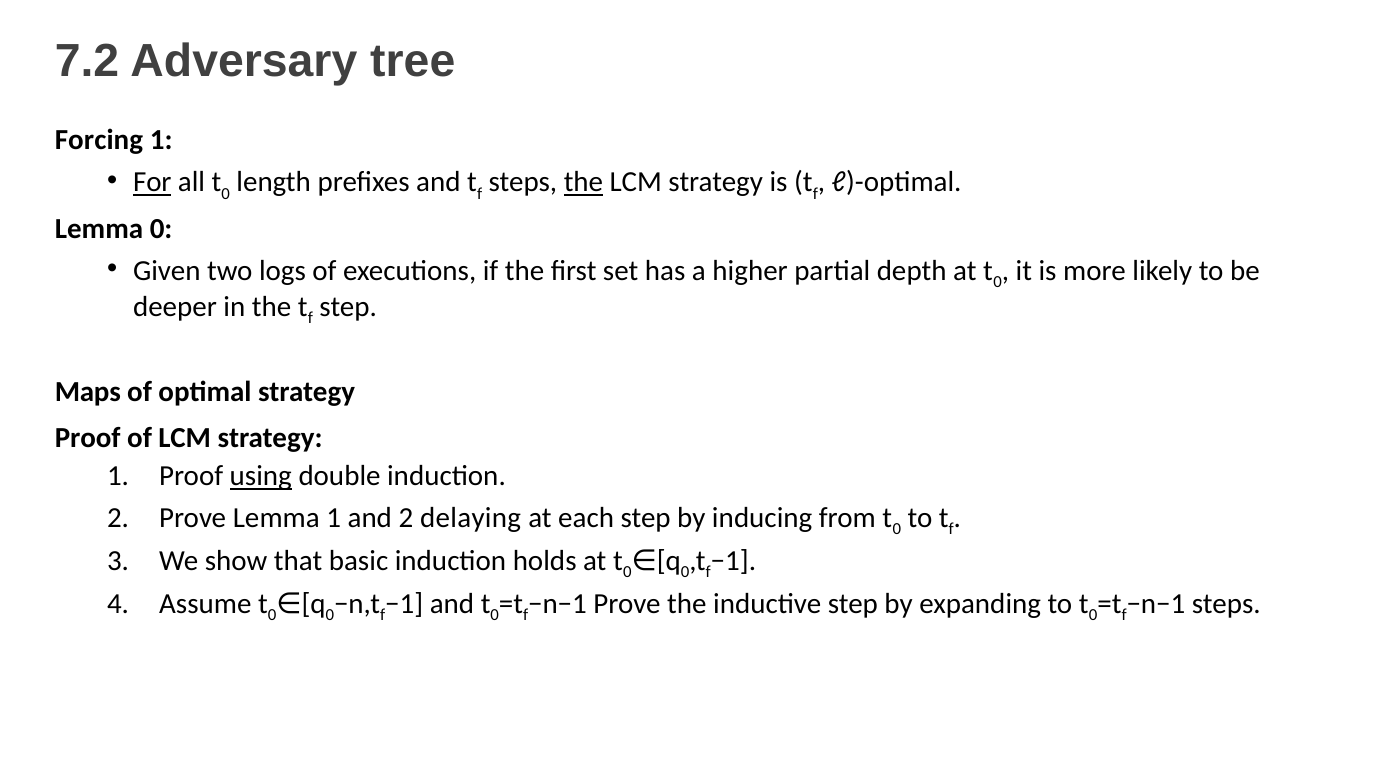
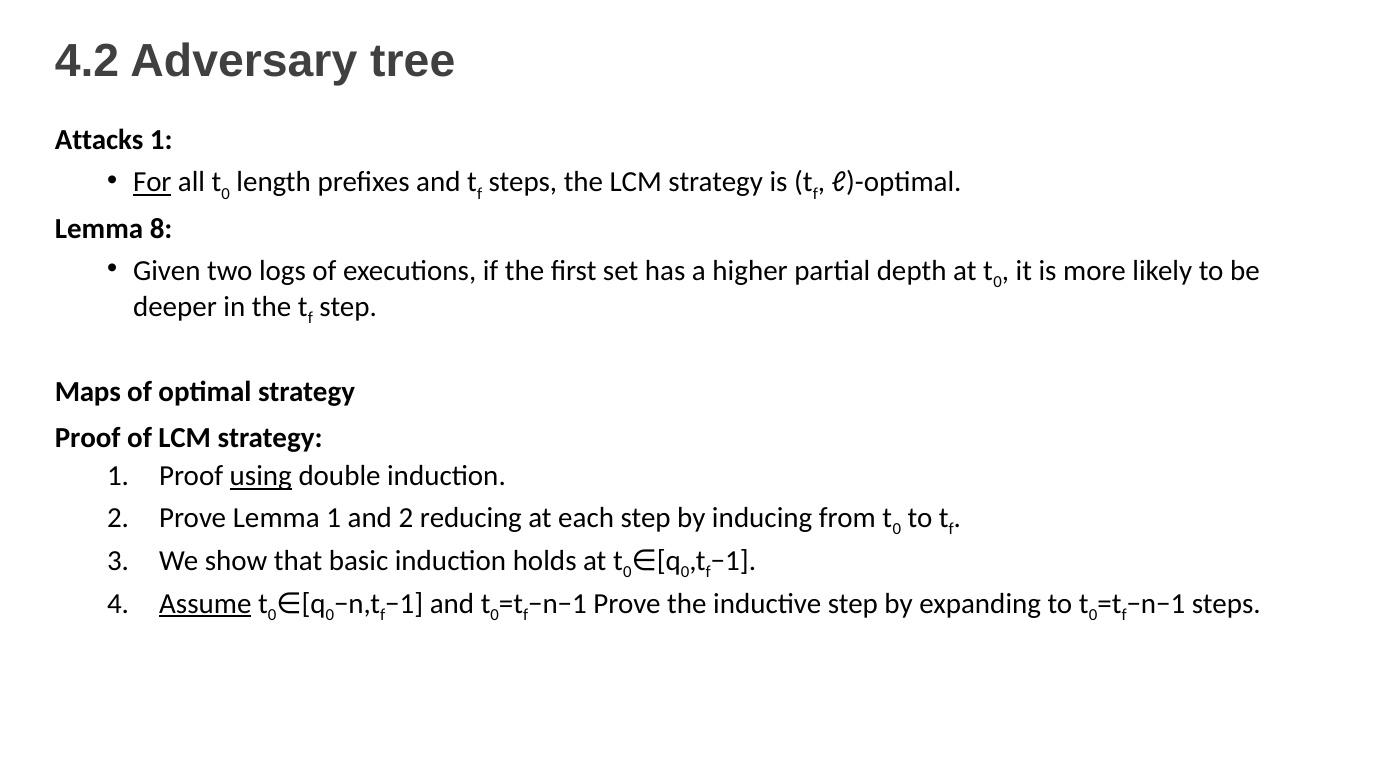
7.2: 7.2 -> 4.2
Forcing: Forcing -> Attacks
the at (583, 182) underline: present -> none
Lemma 0: 0 -> 8
delaying: delaying -> reducing
Assume underline: none -> present
